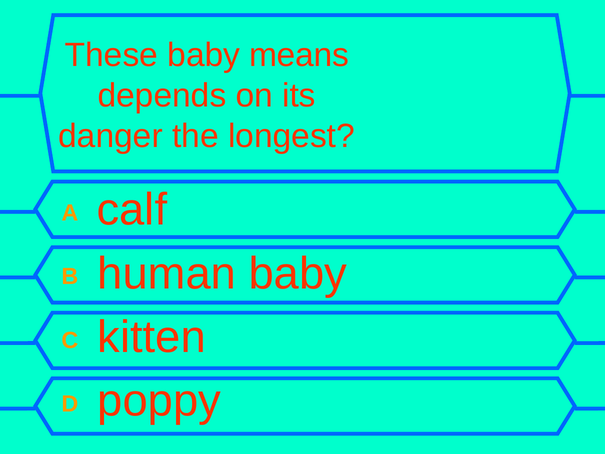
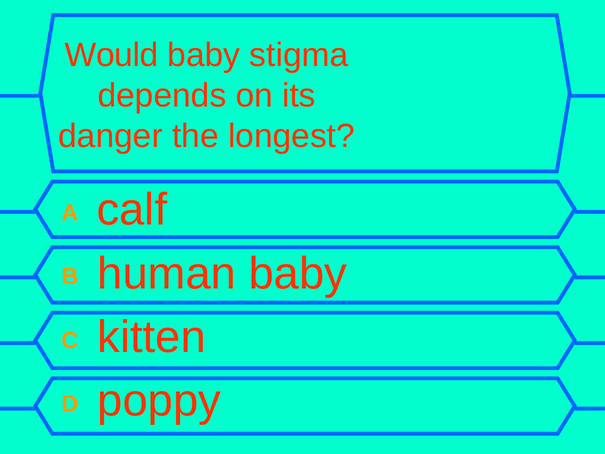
These: These -> Would
means: means -> stigma
